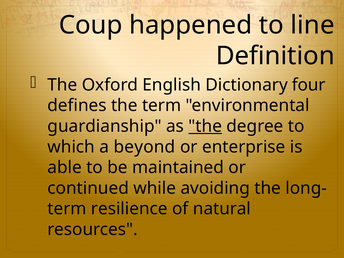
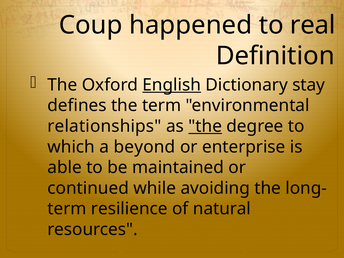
line: line -> real
English underline: none -> present
four: four -> stay
guardianship: guardianship -> relationships
